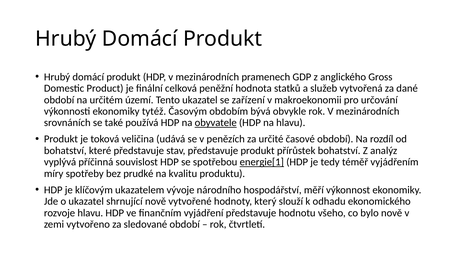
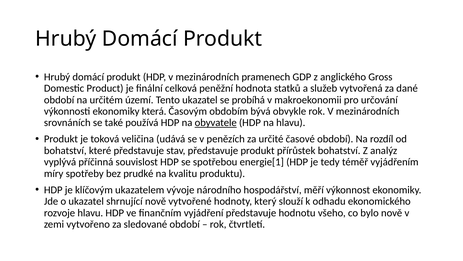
zařízení: zařízení -> probíhá
tytéž: tytéž -> která
energie[1 underline: present -> none
